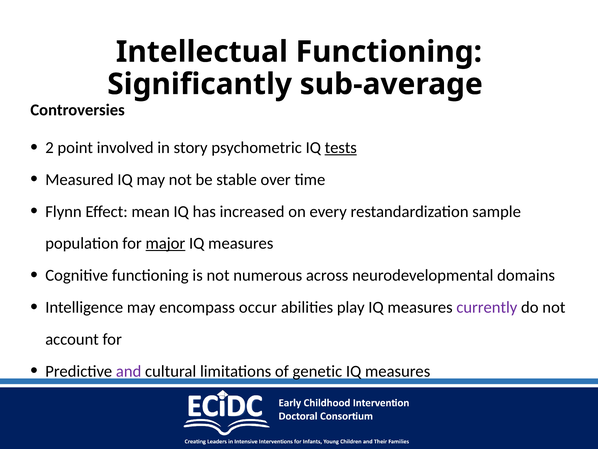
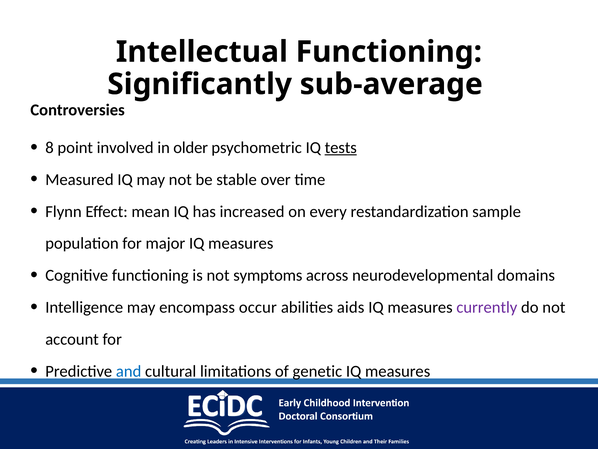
2: 2 -> 8
story: story -> older
major underline: present -> none
numerous: numerous -> symptoms
play: play -> aids
and colour: purple -> blue
